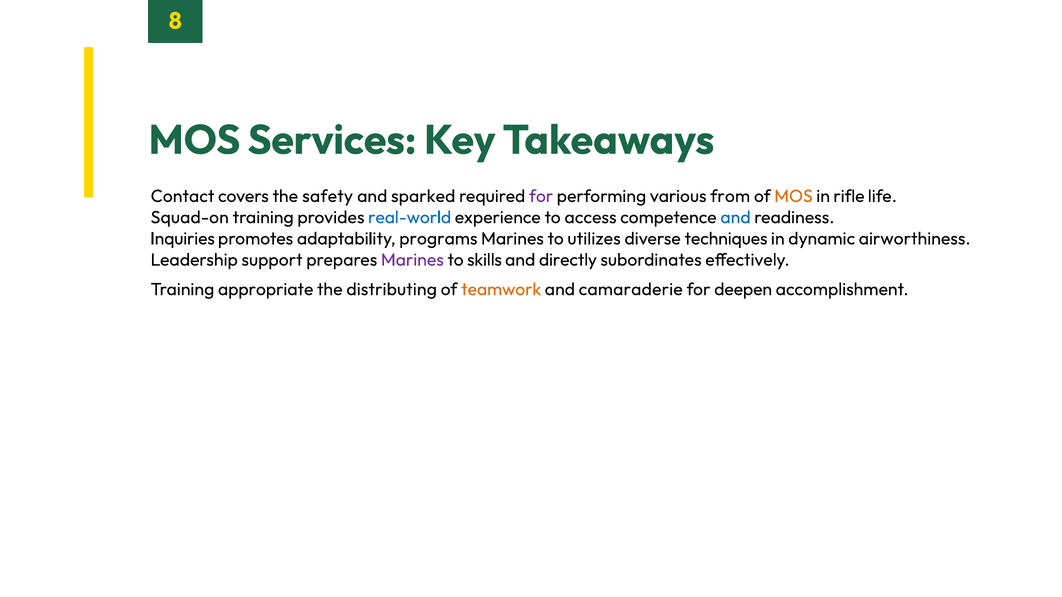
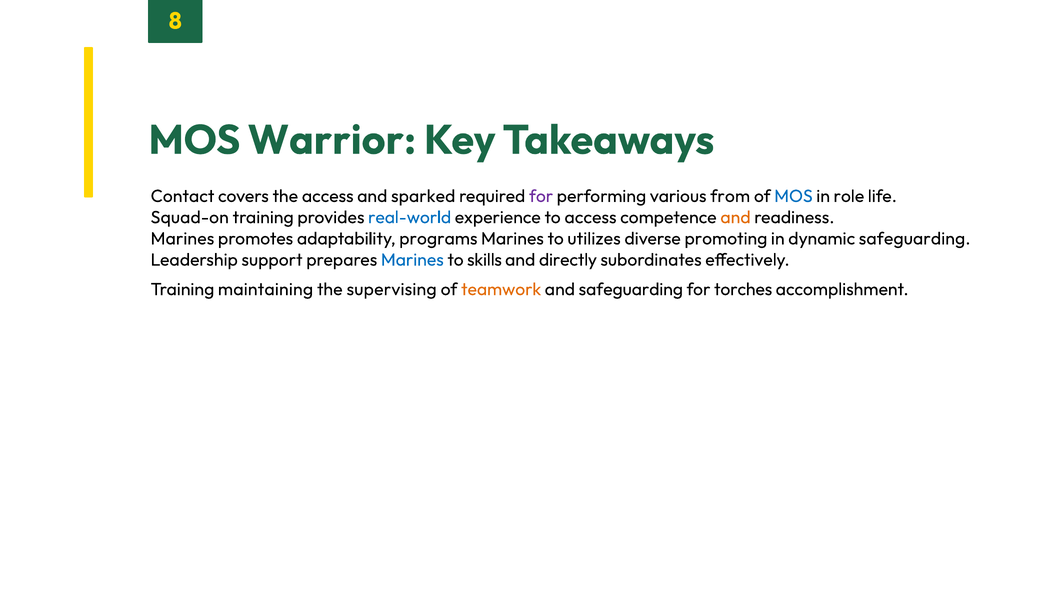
Services: Services -> Warrior
the safety: safety -> access
MOS at (793, 196) colour: orange -> blue
rifle: rifle -> role
and at (735, 218) colour: blue -> orange
Inquiries at (183, 239): Inquiries -> Marines
techniques: techniques -> promoting
dynamic airworthiness: airworthiness -> safeguarding
Marines at (412, 260) colour: purple -> blue
appropriate: appropriate -> maintaining
distributing: distributing -> supervising
and camaraderie: camaraderie -> safeguarding
deepen: deepen -> torches
